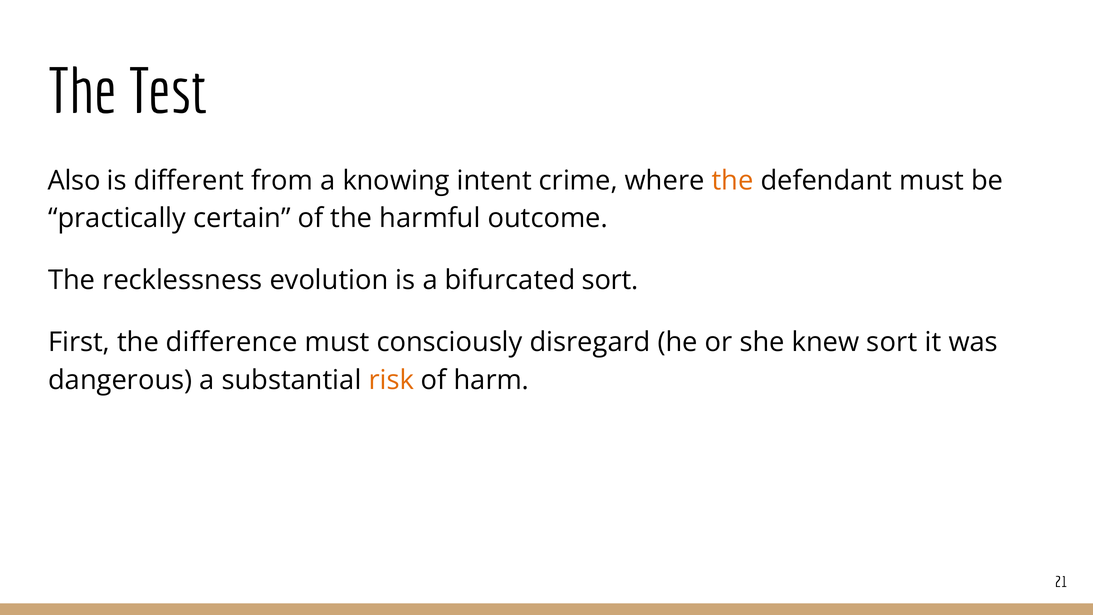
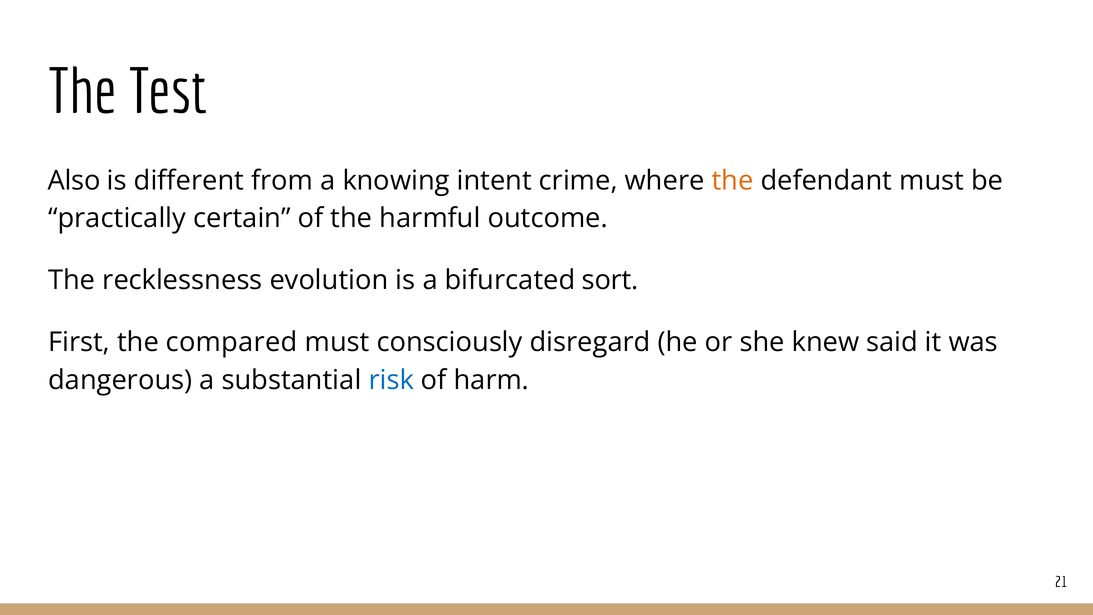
difference: difference -> compared
knew sort: sort -> said
risk colour: orange -> blue
